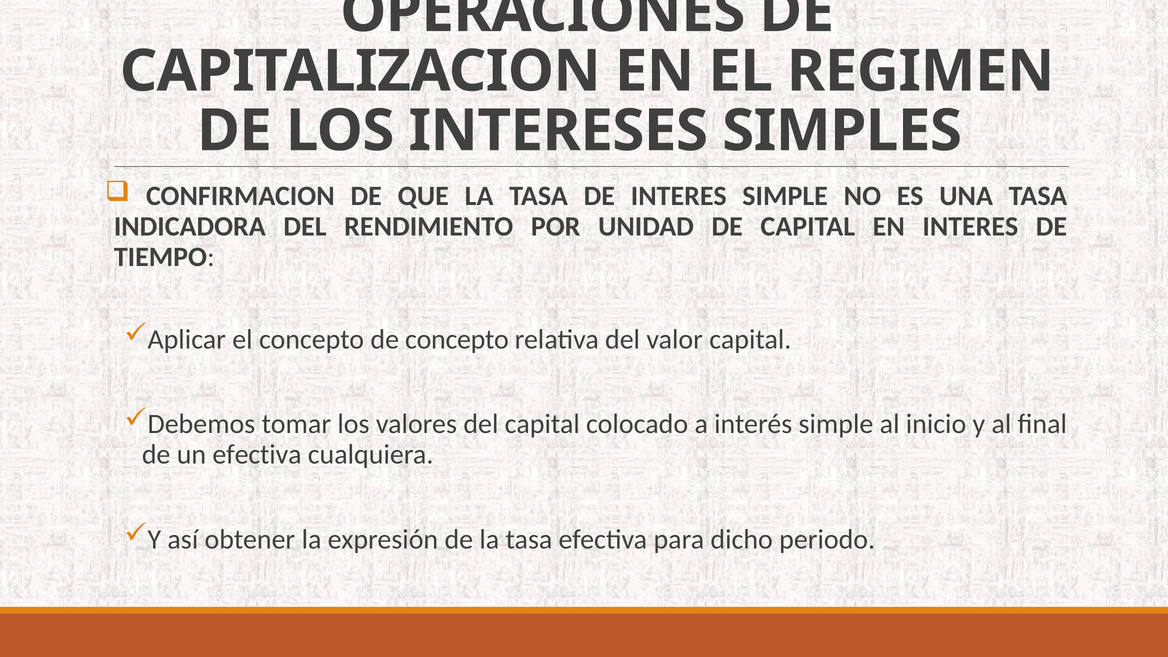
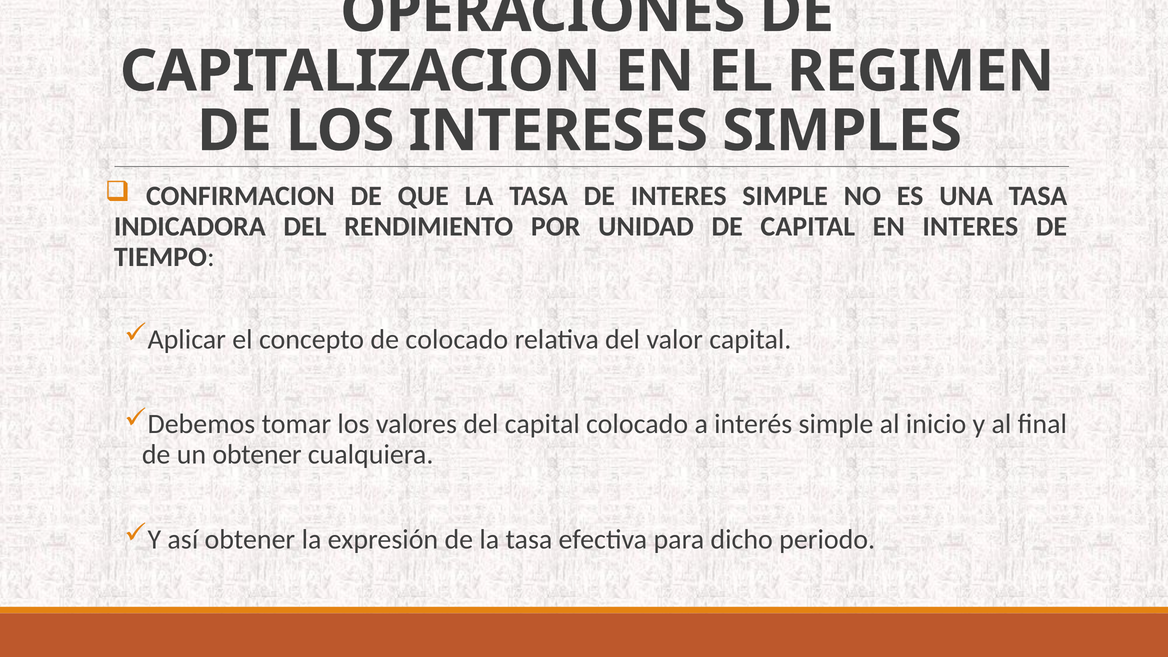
de concepto: concepto -> colocado
un efectiva: efectiva -> obtener
